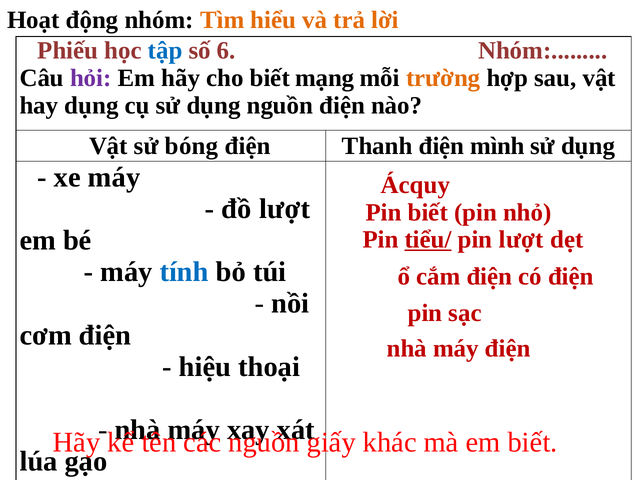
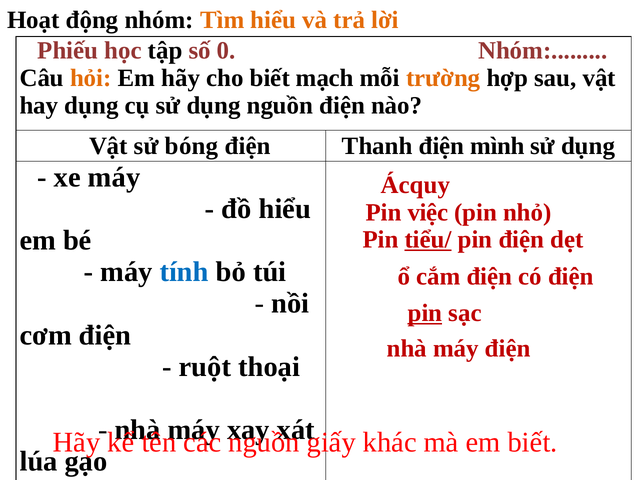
tập colour: blue -> black
6: 6 -> 0
hỏi colour: purple -> orange
mạng: mạng -> mạch
đồ lượt: lượt -> hiểu
Pin biết: biết -> việc
pin lượt: lượt -> điện
pin at (425, 313) underline: none -> present
hiệu: hiệu -> ruột
